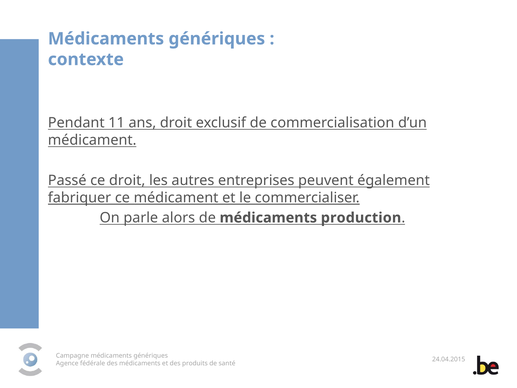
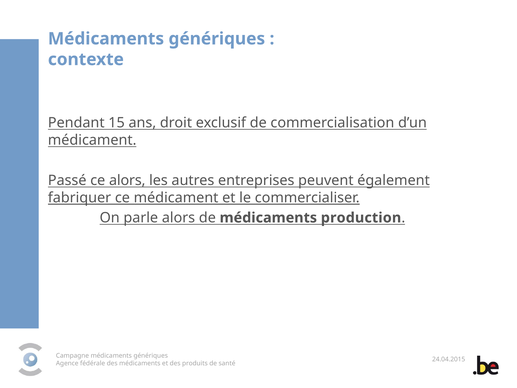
11: 11 -> 15
ce droit: droit -> alors
